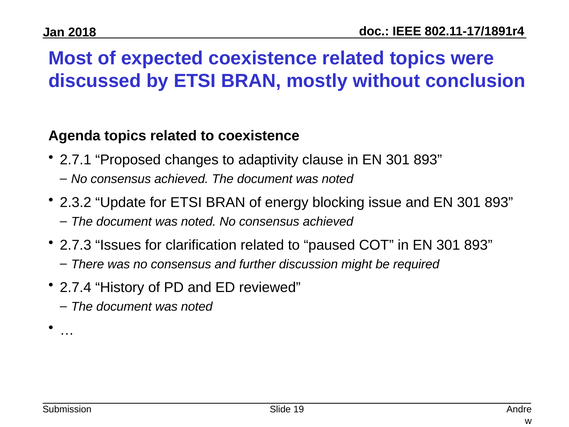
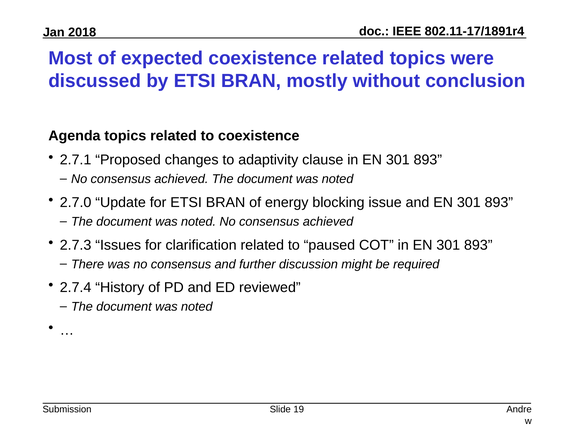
2.3.2: 2.3.2 -> 2.7.0
